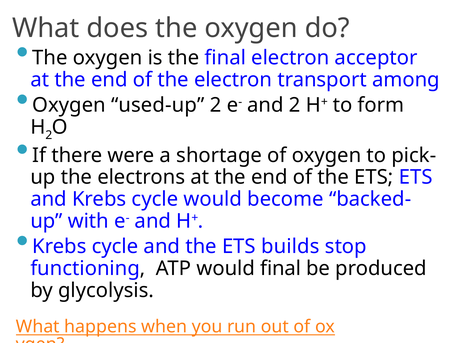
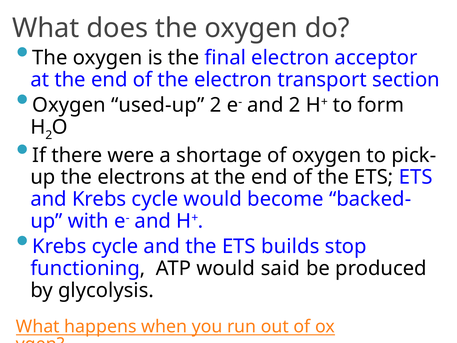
among: among -> section
would final: final -> said
